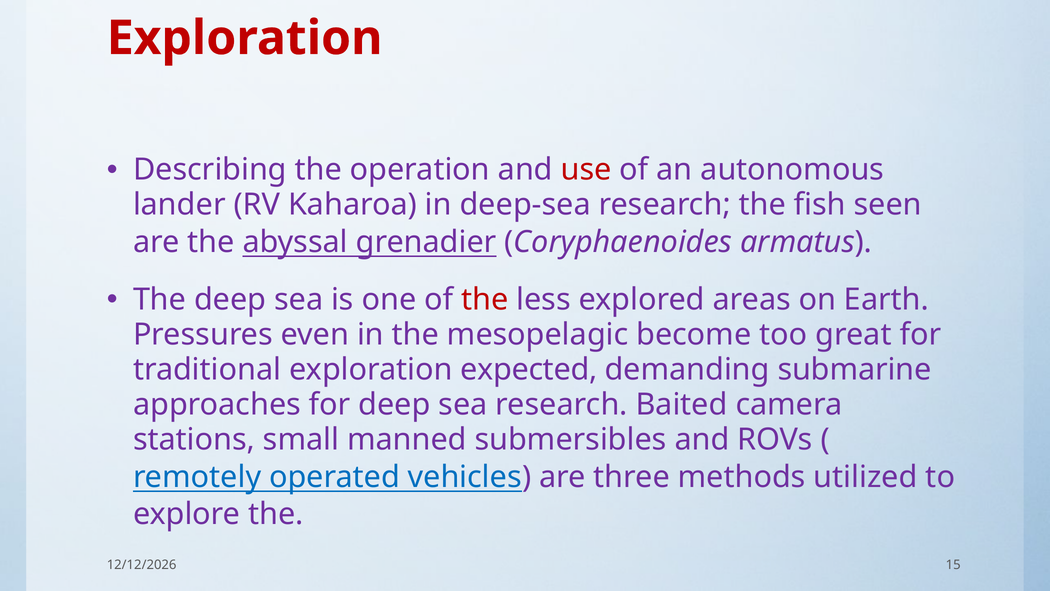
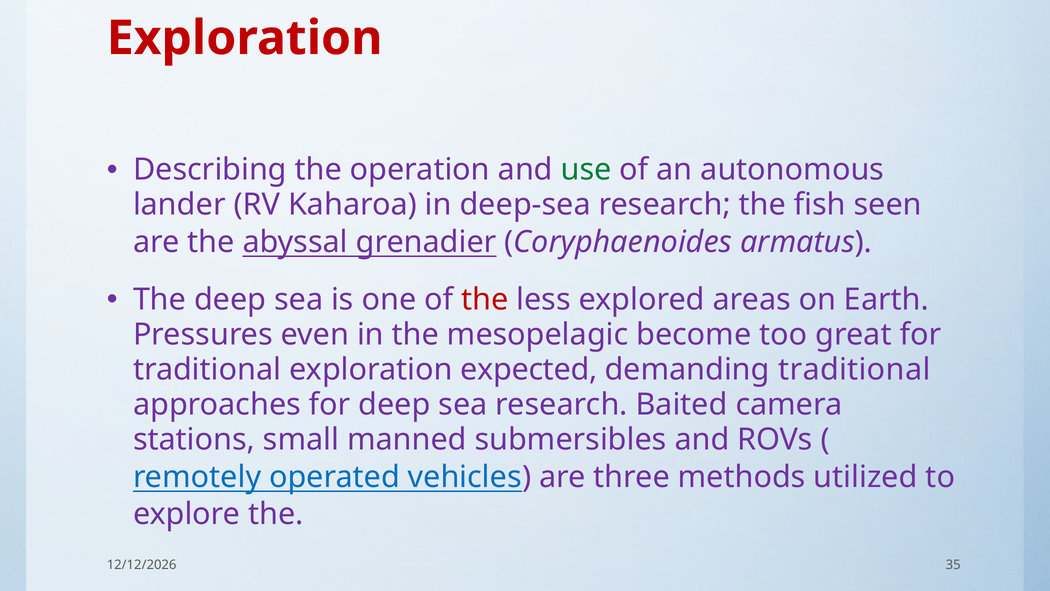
use colour: red -> green
demanding submarine: submarine -> traditional
15: 15 -> 35
